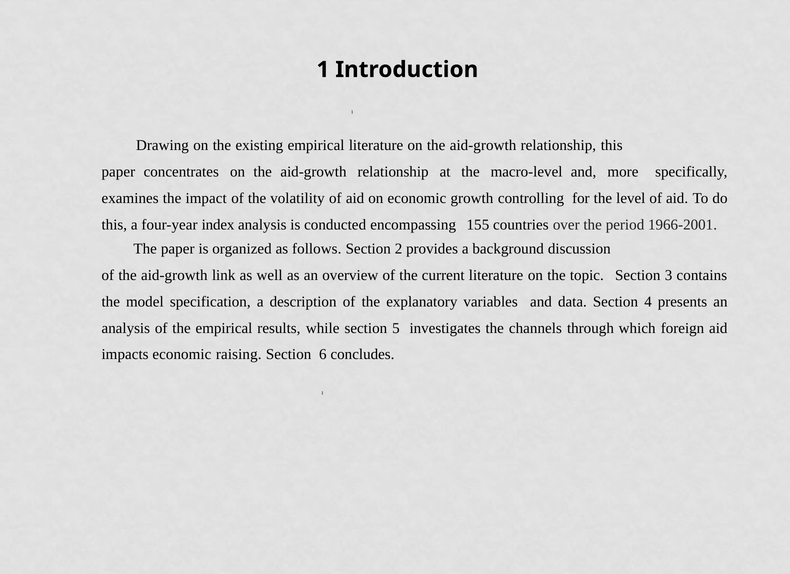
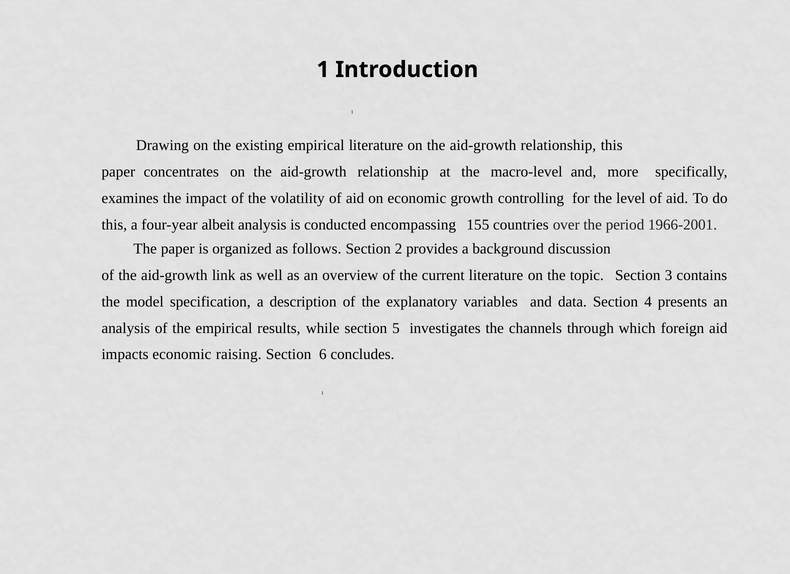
index: index -> albeit
